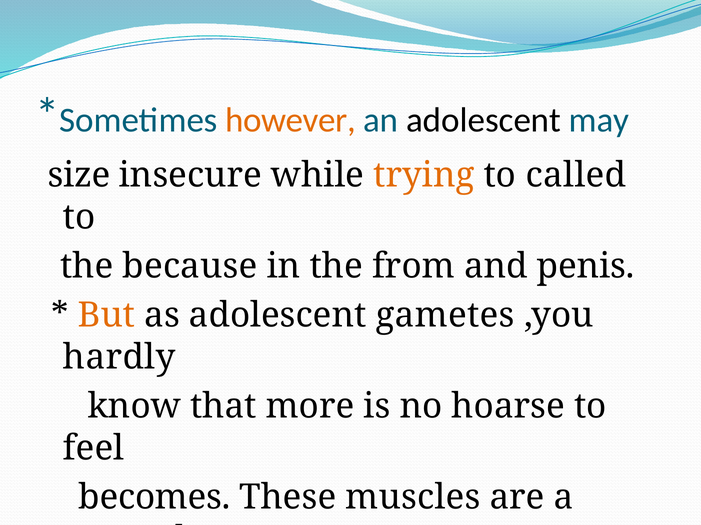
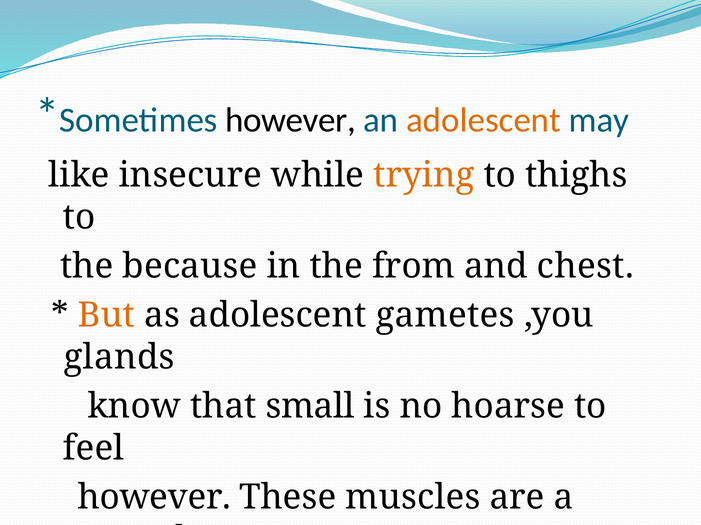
however at (291, 120) colour: orange -> black
adolescent at (484, 120) colour: black -> orange
size: size -> like
called: called -> thighs
penis: penis -> chest
hardly: hardly -> glands
more: more -> small
becomes at (154, 498): becomes -> however
